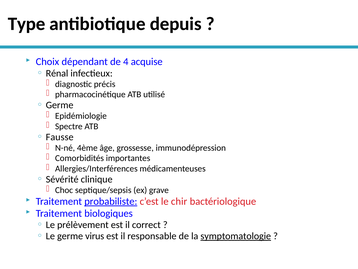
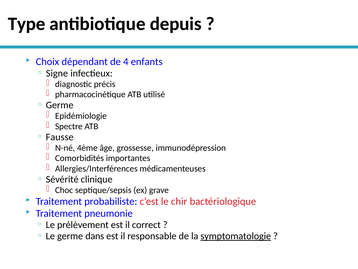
acquise: acquise -> enfants
Rénal: Rénal -> Signe
probabiliste underline: present -> none
biologiques: biologiques -> pneumonie
virus: virus -> dans
